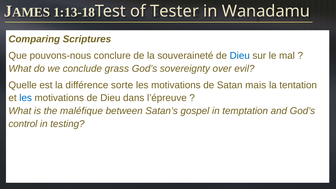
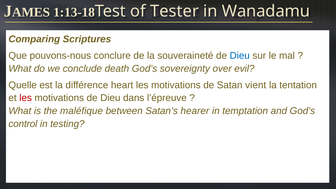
grass: grass -> death
sorte: sorte -> heart
mais: mais -> vient
les at (26, 98) colour: blue -> red
gospel: gospel -> hearer
